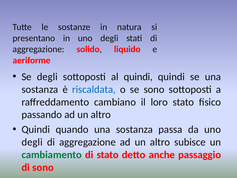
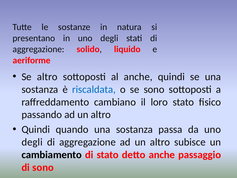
Se degli: degli -> altro
al quindi: quindi -> anche
cambiamento colour: green -> black
